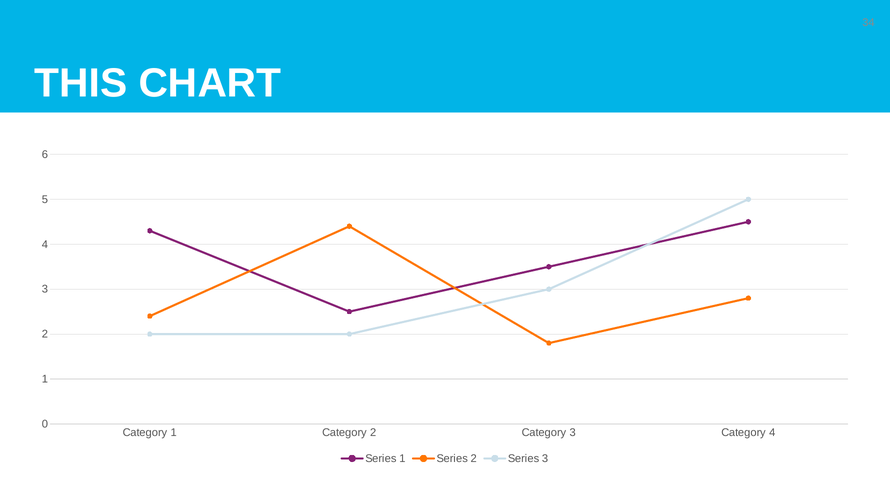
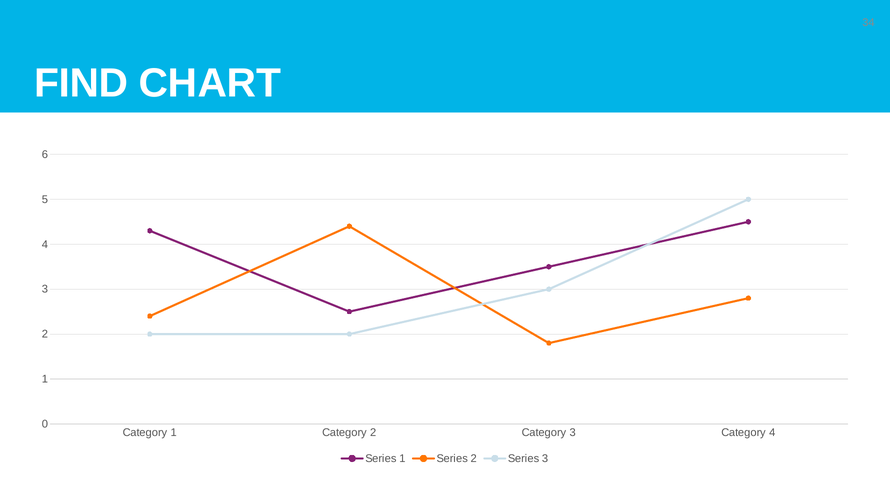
THIS: THIS -> FIND
